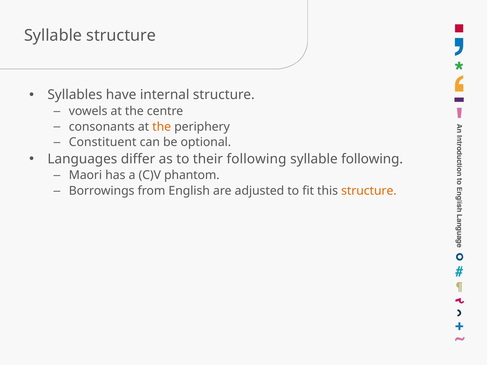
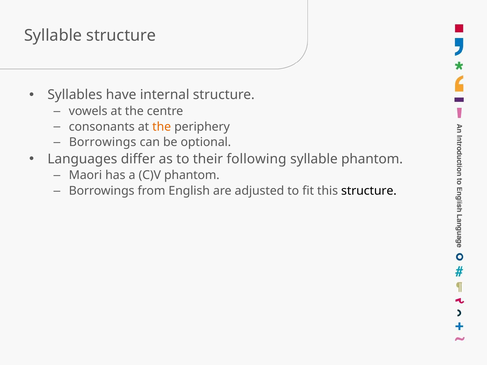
Constituent at (103, 142): Constituent -> Borrowings
syllable following: following -> phantom
structure at (369, 191) colour: orange -> black
